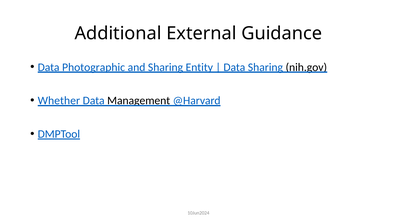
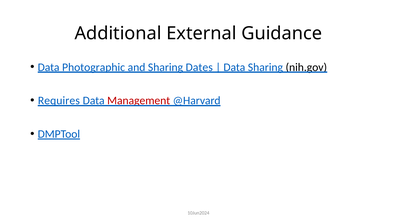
Entity: Entity -> Dates
Whether: Whether -> Requires
Management colour: black -> red
